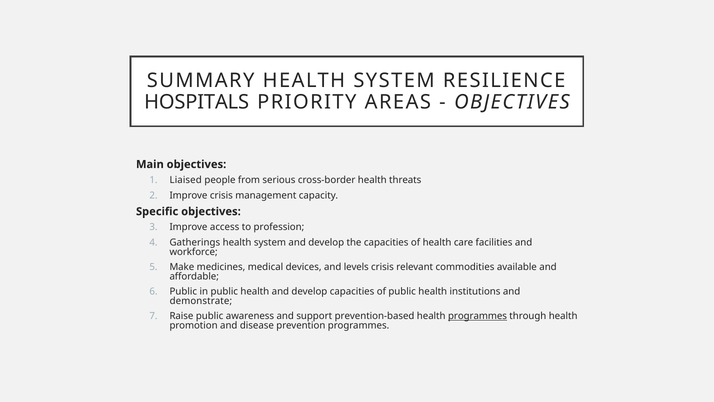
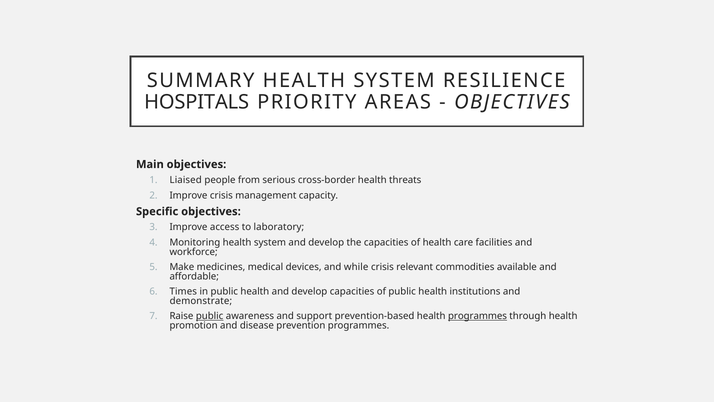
profession: profession -> laboratory
Gatherings: Gatherings -> Monitoring
levels: levels -> while
Public at (183, 291): Public -> Times
public at (210, 316) underline: none -> present
